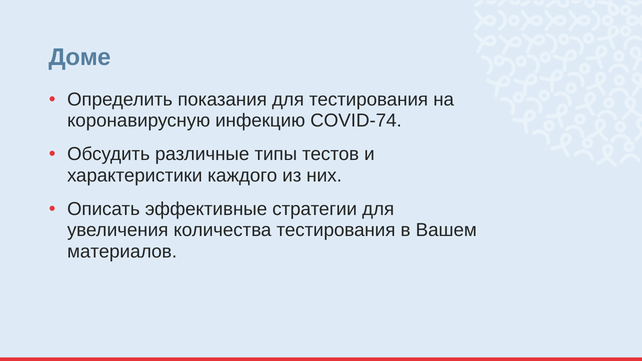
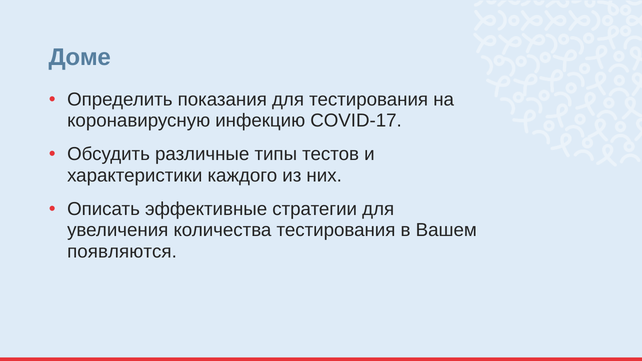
COVID-74: COVID-74 -> COVID-17
материалов: материалов -> появляются
